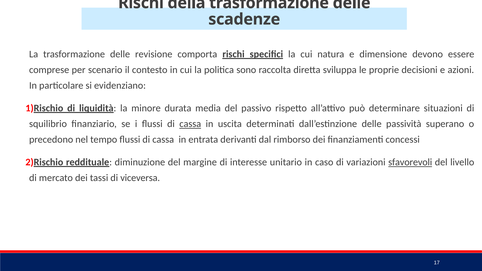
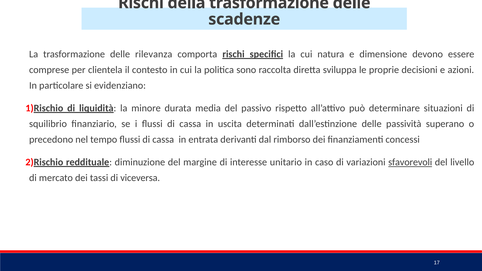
revisione: revisione -> rilevanza
scenario: scenario -> clientela
cassa at (190, 124) underline: present -> none
